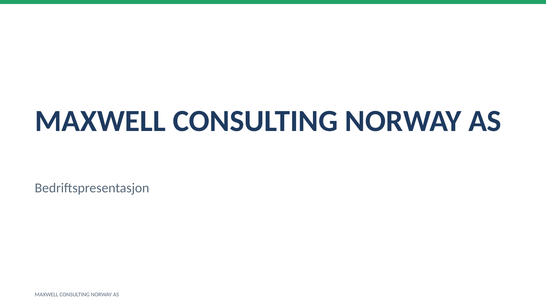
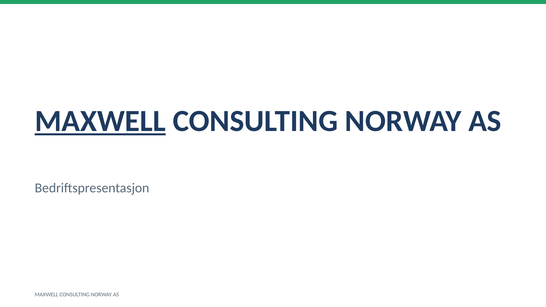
MAXWELL at (100, 121) underline: none -> present
